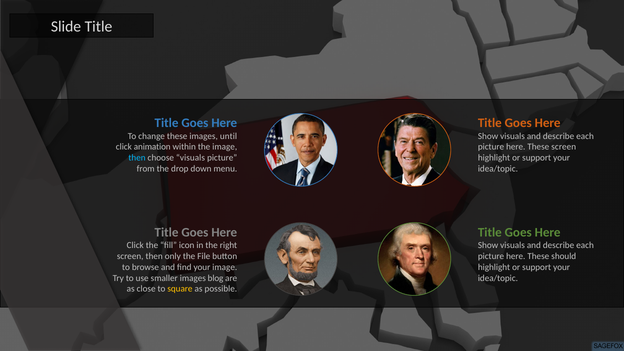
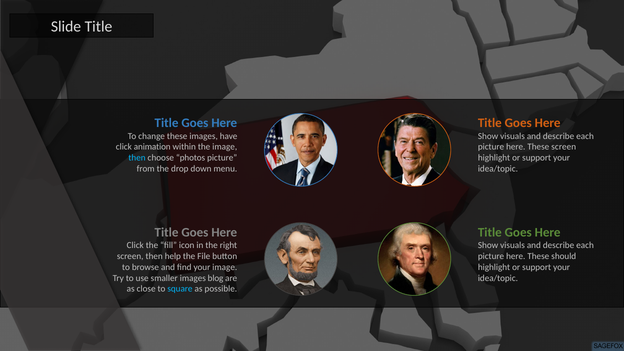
until: until -> have
choose visuals: visuals -> photos
only: only -> help
square colour: yellow -> light blue
